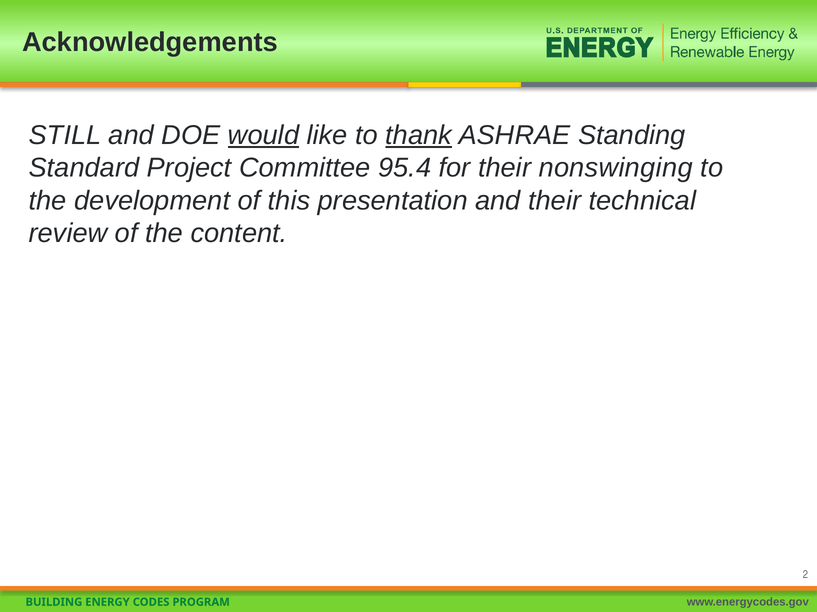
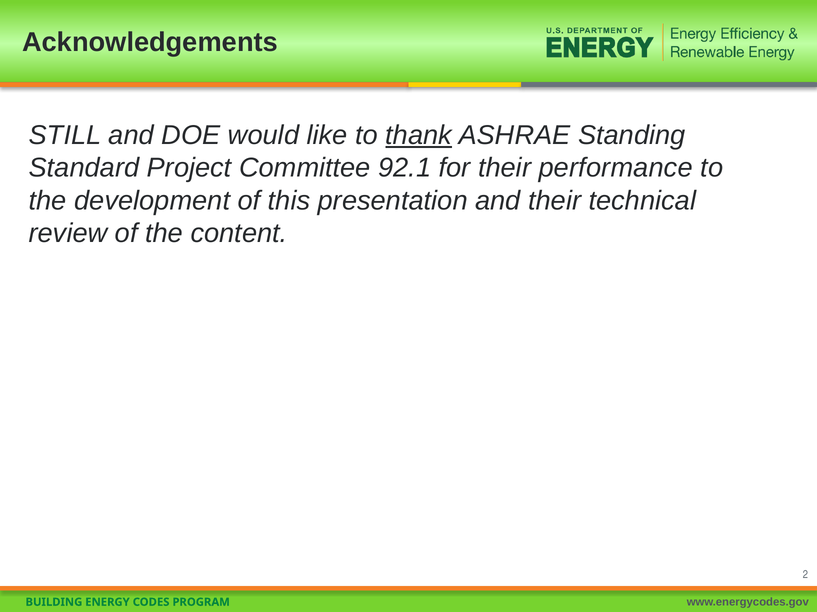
would underline: present -> none
95.4: 95.4 -> 92.1
nonswinging: nonswinging -> performance
